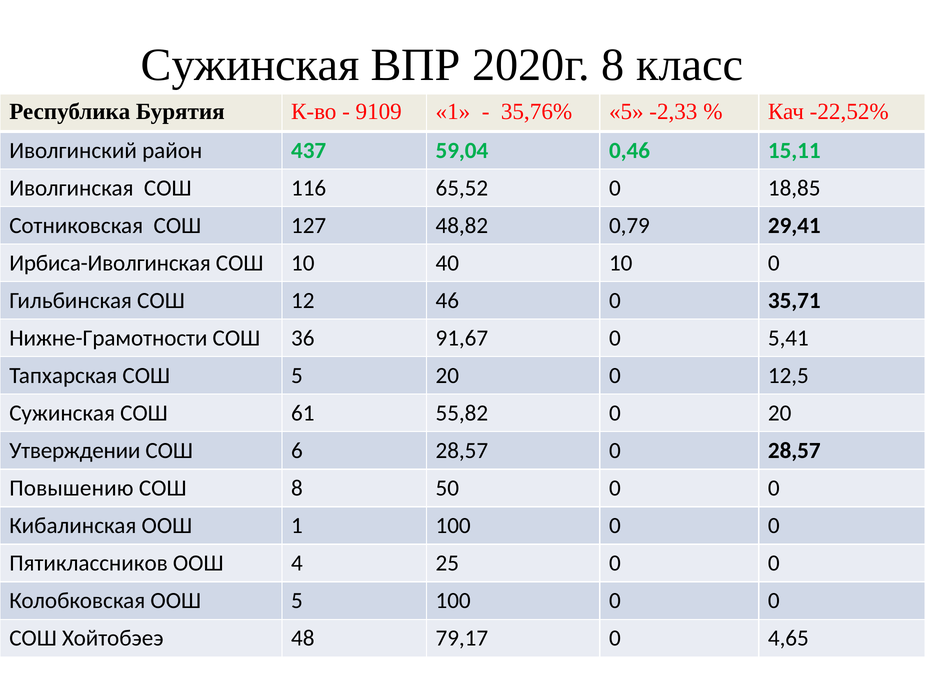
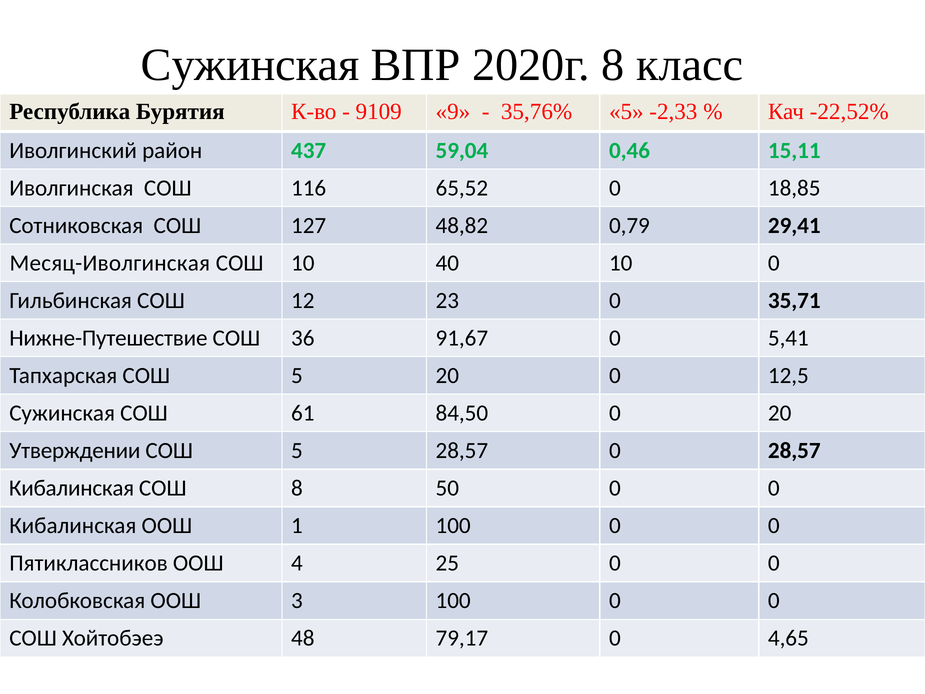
9109 1: 1 -> 9
Ирбиса-Иволгинская: Ирбиса-Иволгинская -> Месяц-Иволгинская
46: 46 -> 23
Нижне-Грамотности: Нижне-Грамотности -> Нижне-Путешествие
55,82: 55,82 -> 84,50
6 at (297, 451): 6 -> 5
Повышению at (71, 488): Повышению -> Кибалинская
ООШ 5: 5 -> 3
